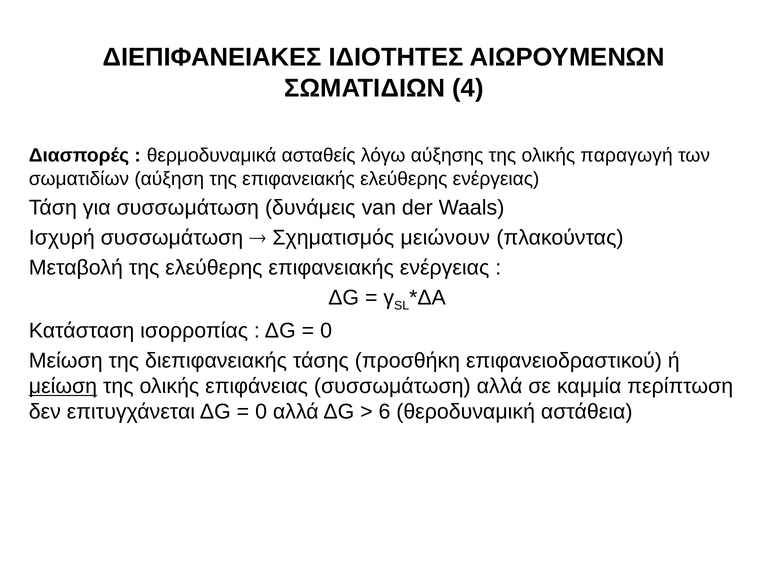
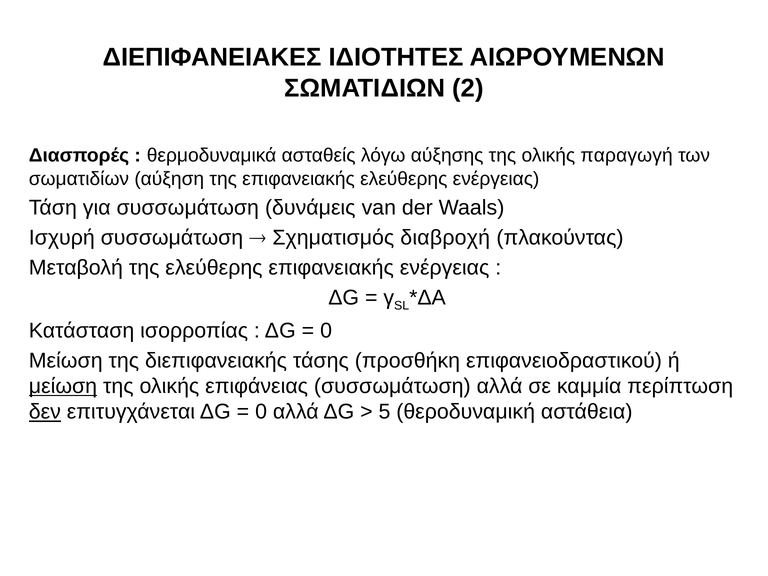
4: 4 -> 2
μειώνουν: μειώνουν -> διαβροχή
δεν underline: none -> present
6: 6 -> 5
